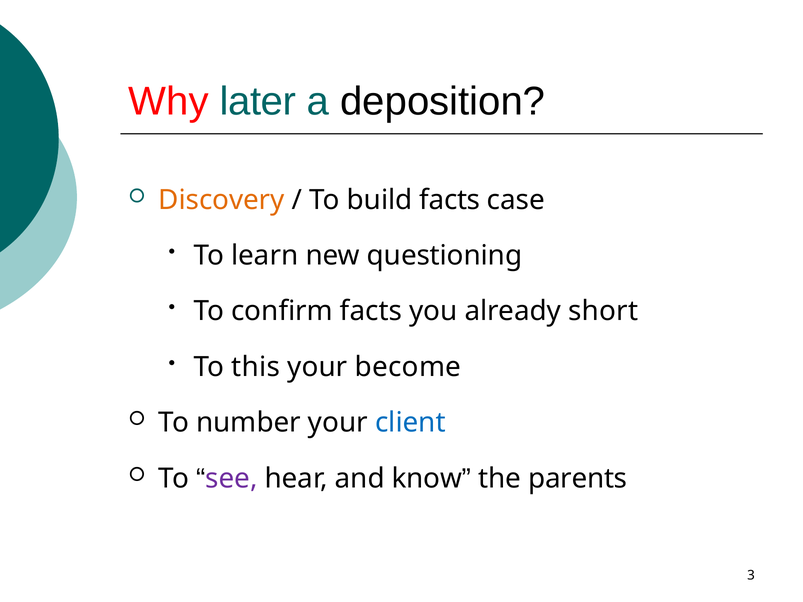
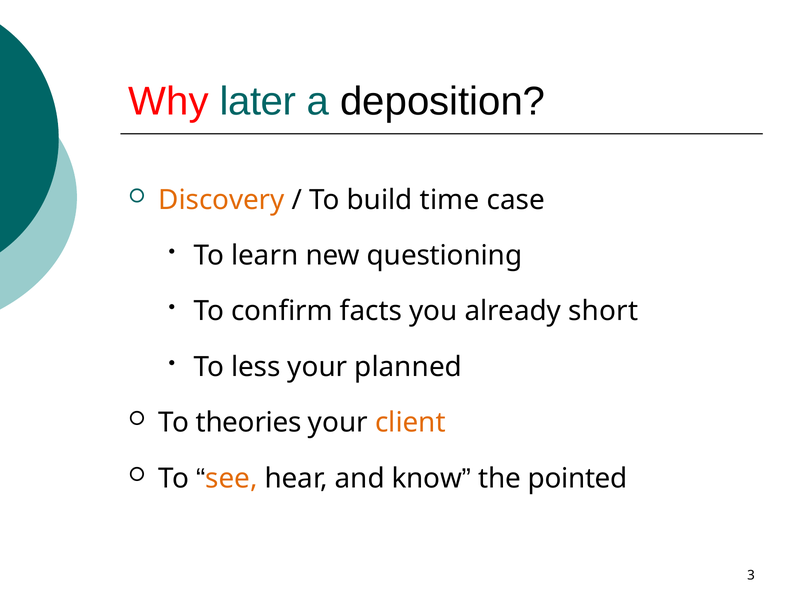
build facts: facts -> time
this: this -> less
become: become -> planned
number: number -> theories
client colour: blue -> orange
see colour: purple -> orange
parents: parents -> pointed
